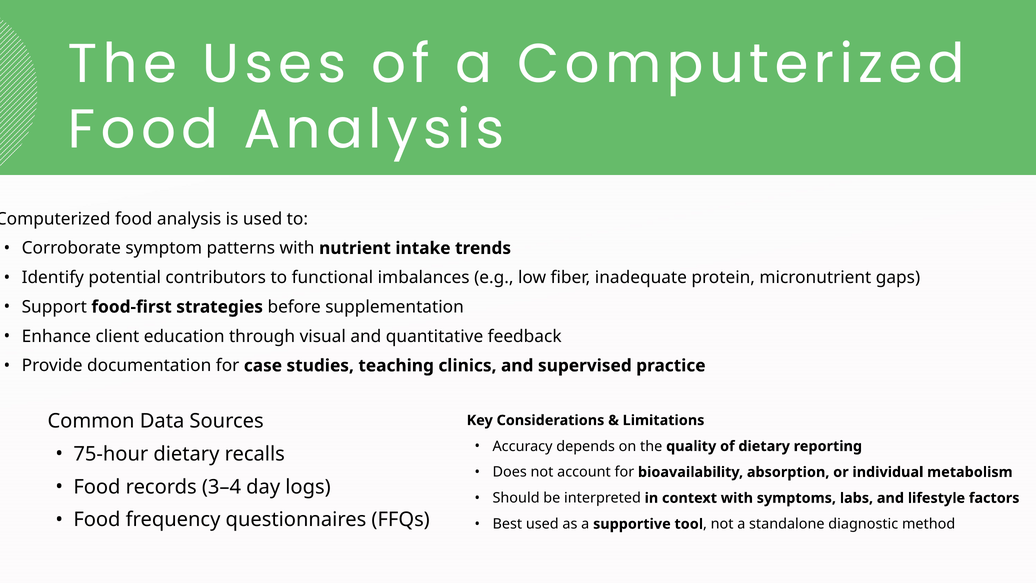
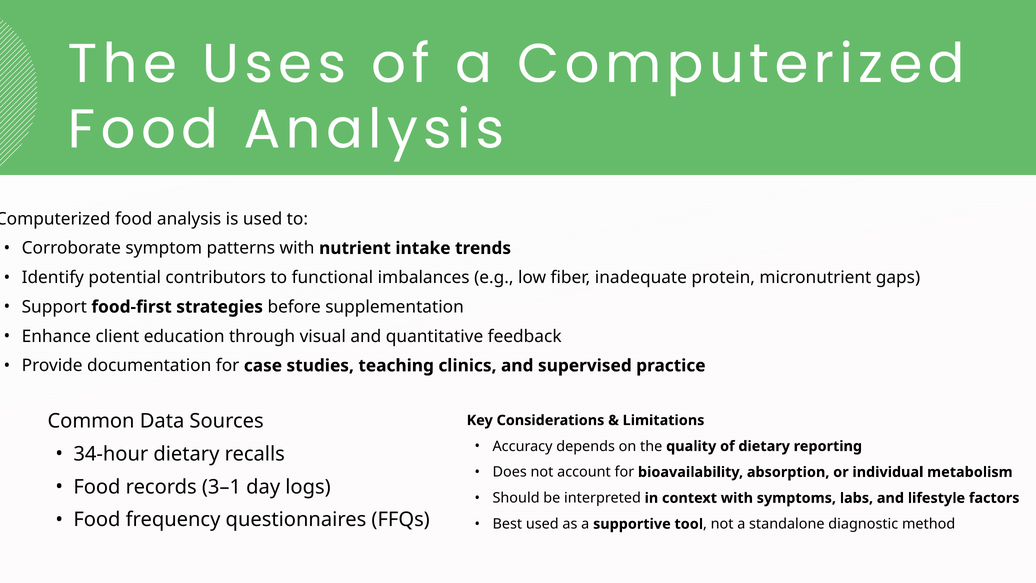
75-hour: 75-hour -> 34-hour
3–4: 3–4 -> 3–1
